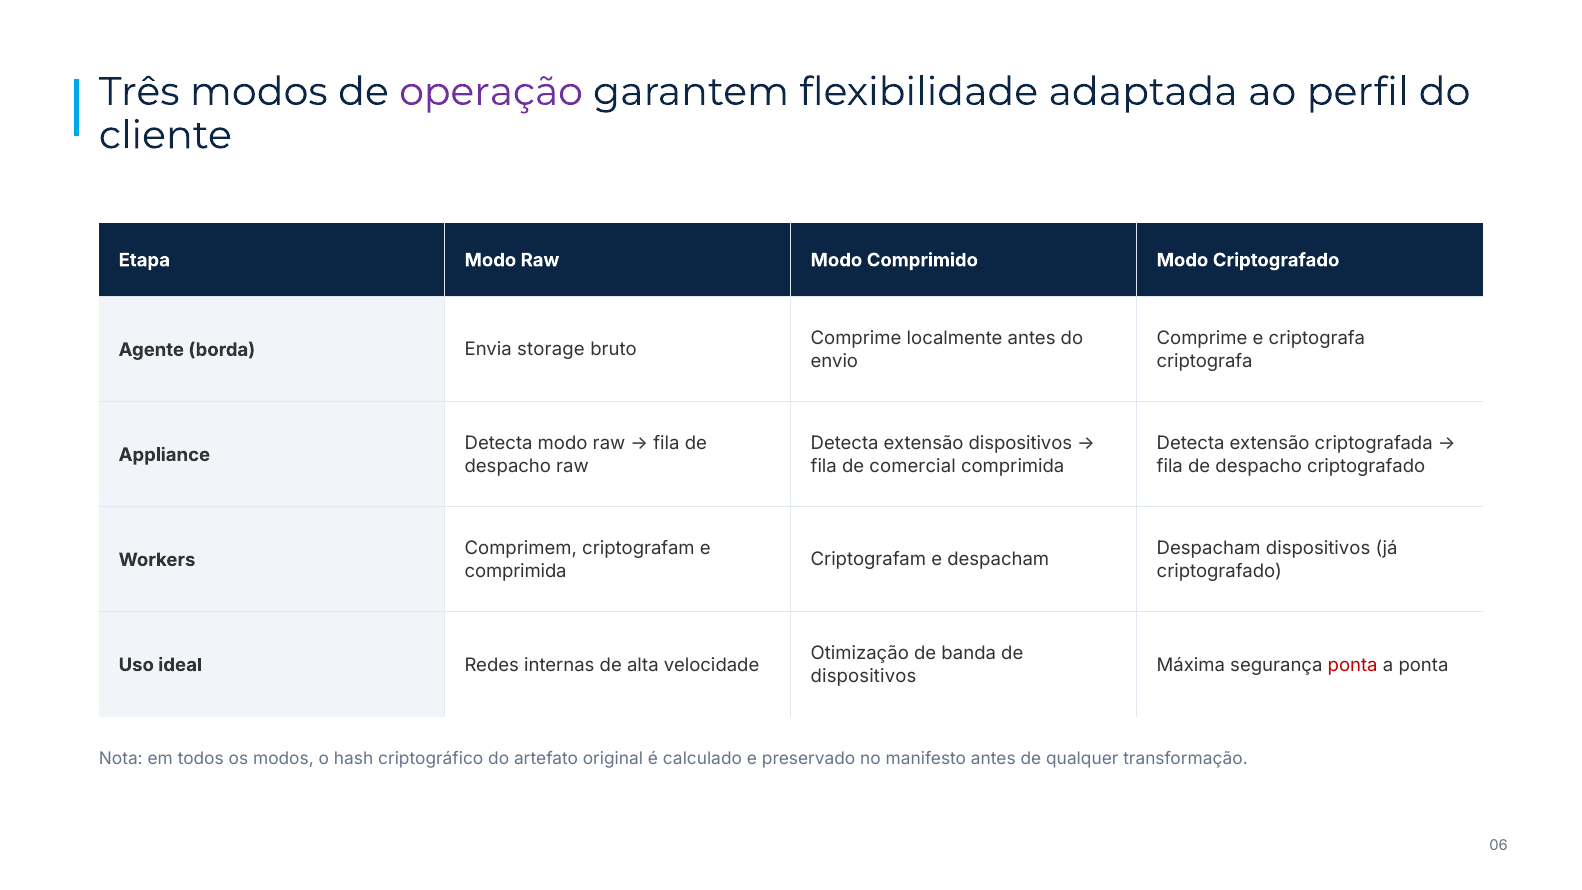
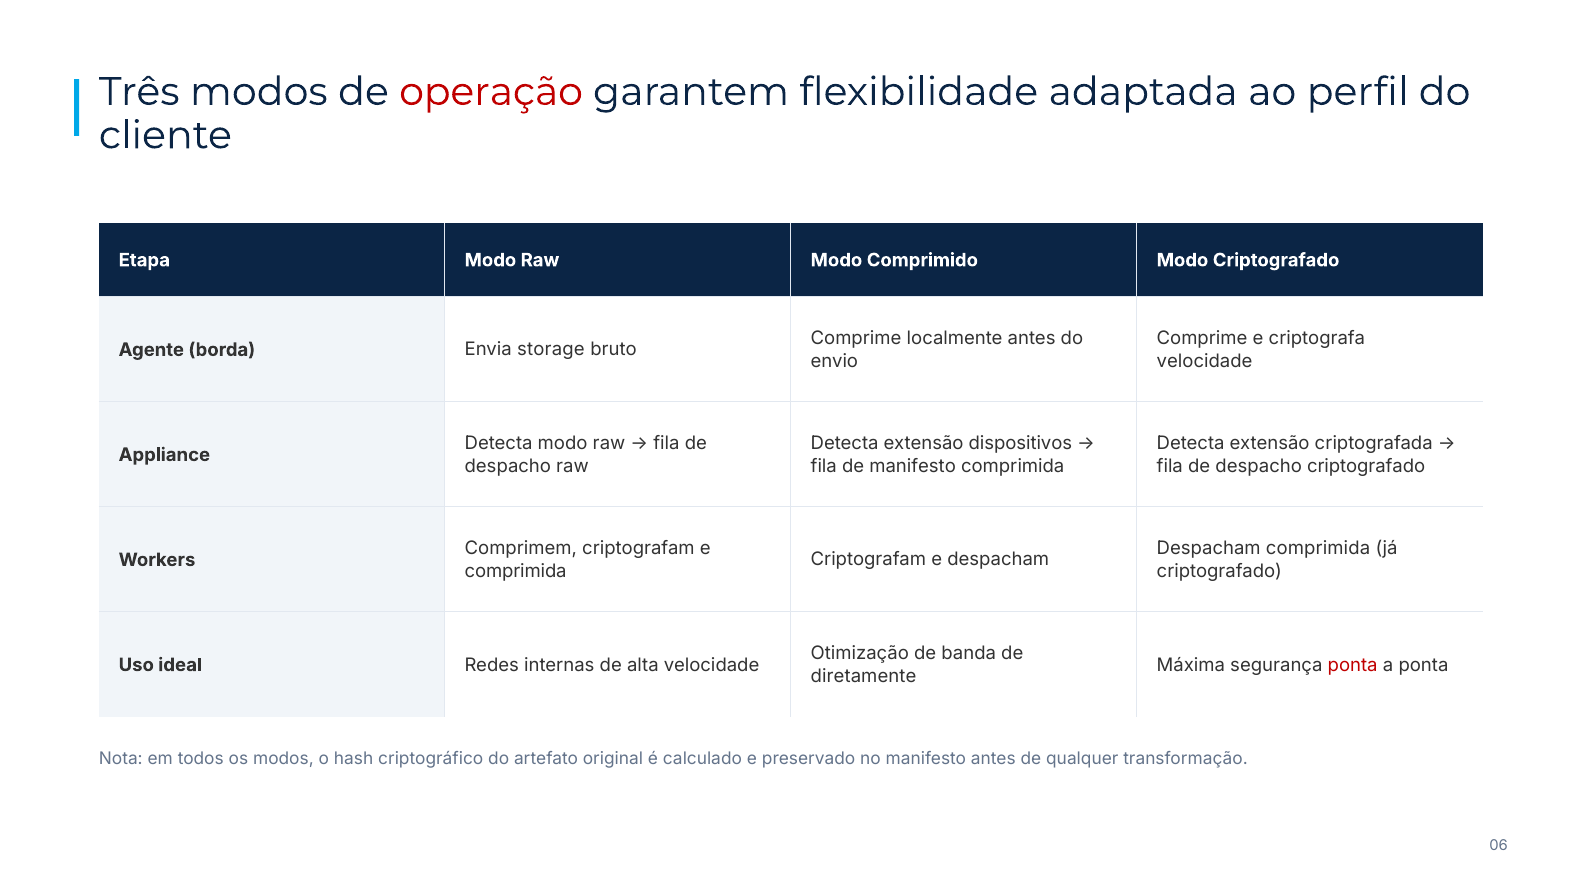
operação colour: purple -> red
criptografa at (1205, 361): criptografa -> velocidade
de comercial: comercial -> manifesto
Despacham dispositivos: dispositivos -> comprimida
dispositivos at (864, 676): dispositivos -> diretamente
